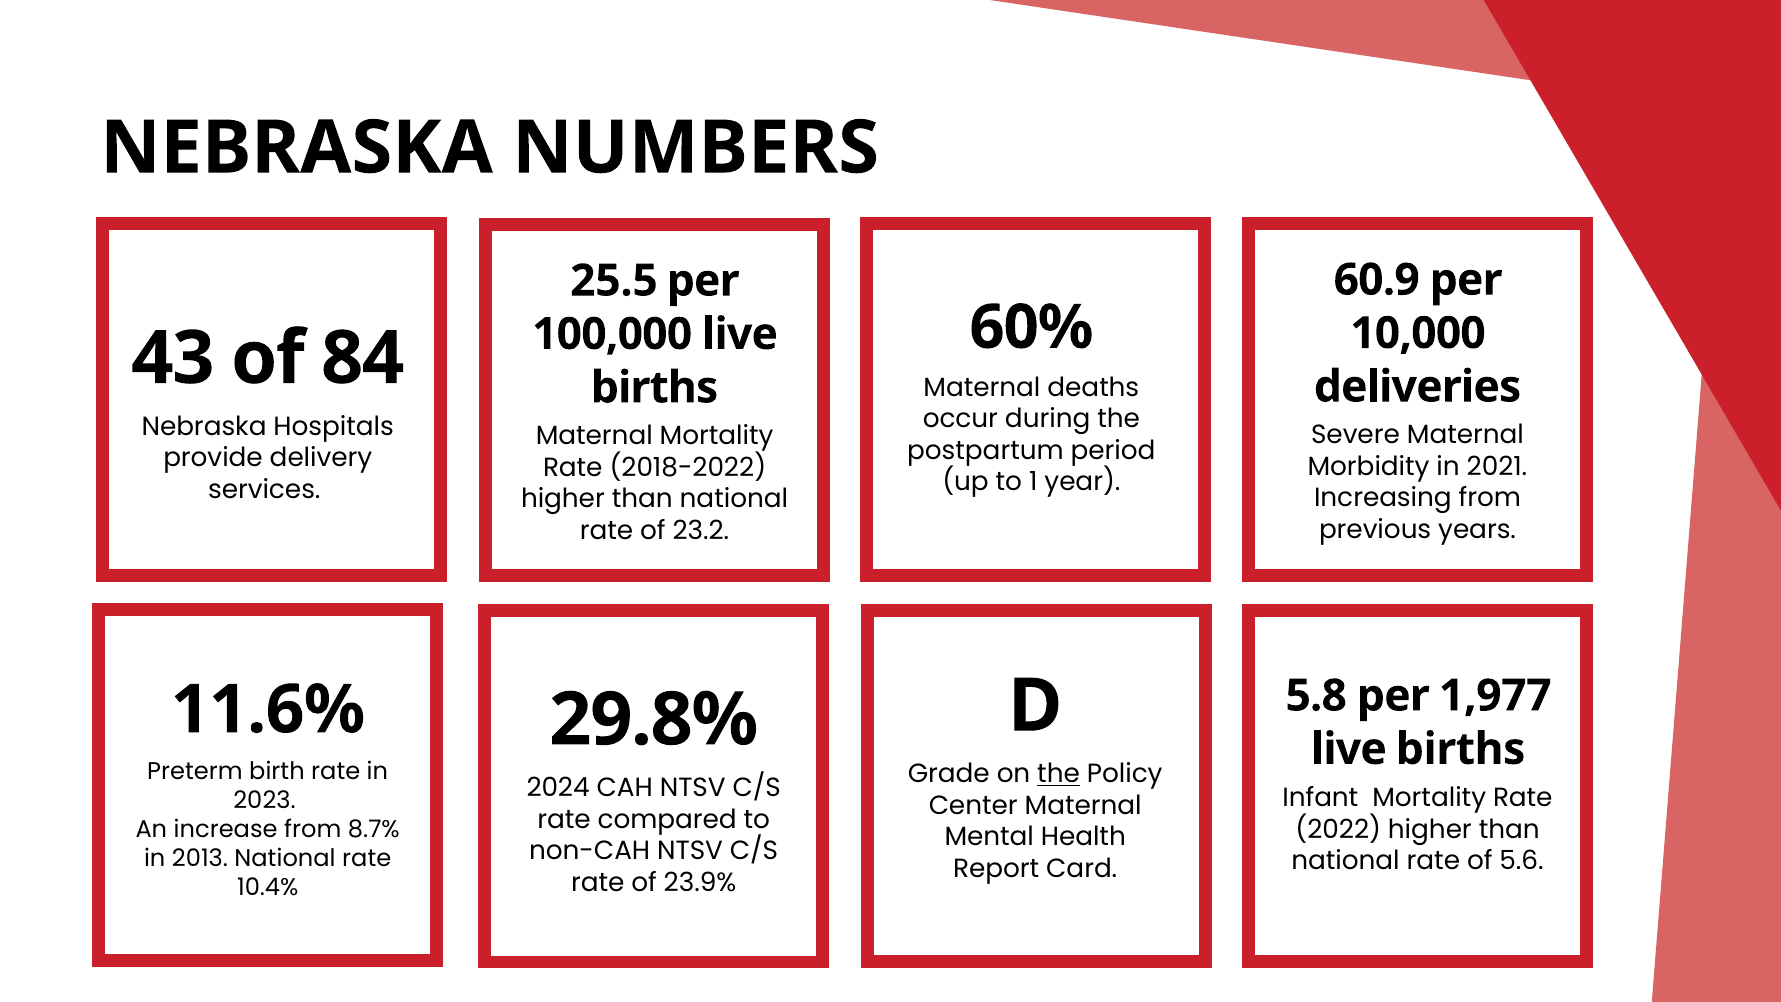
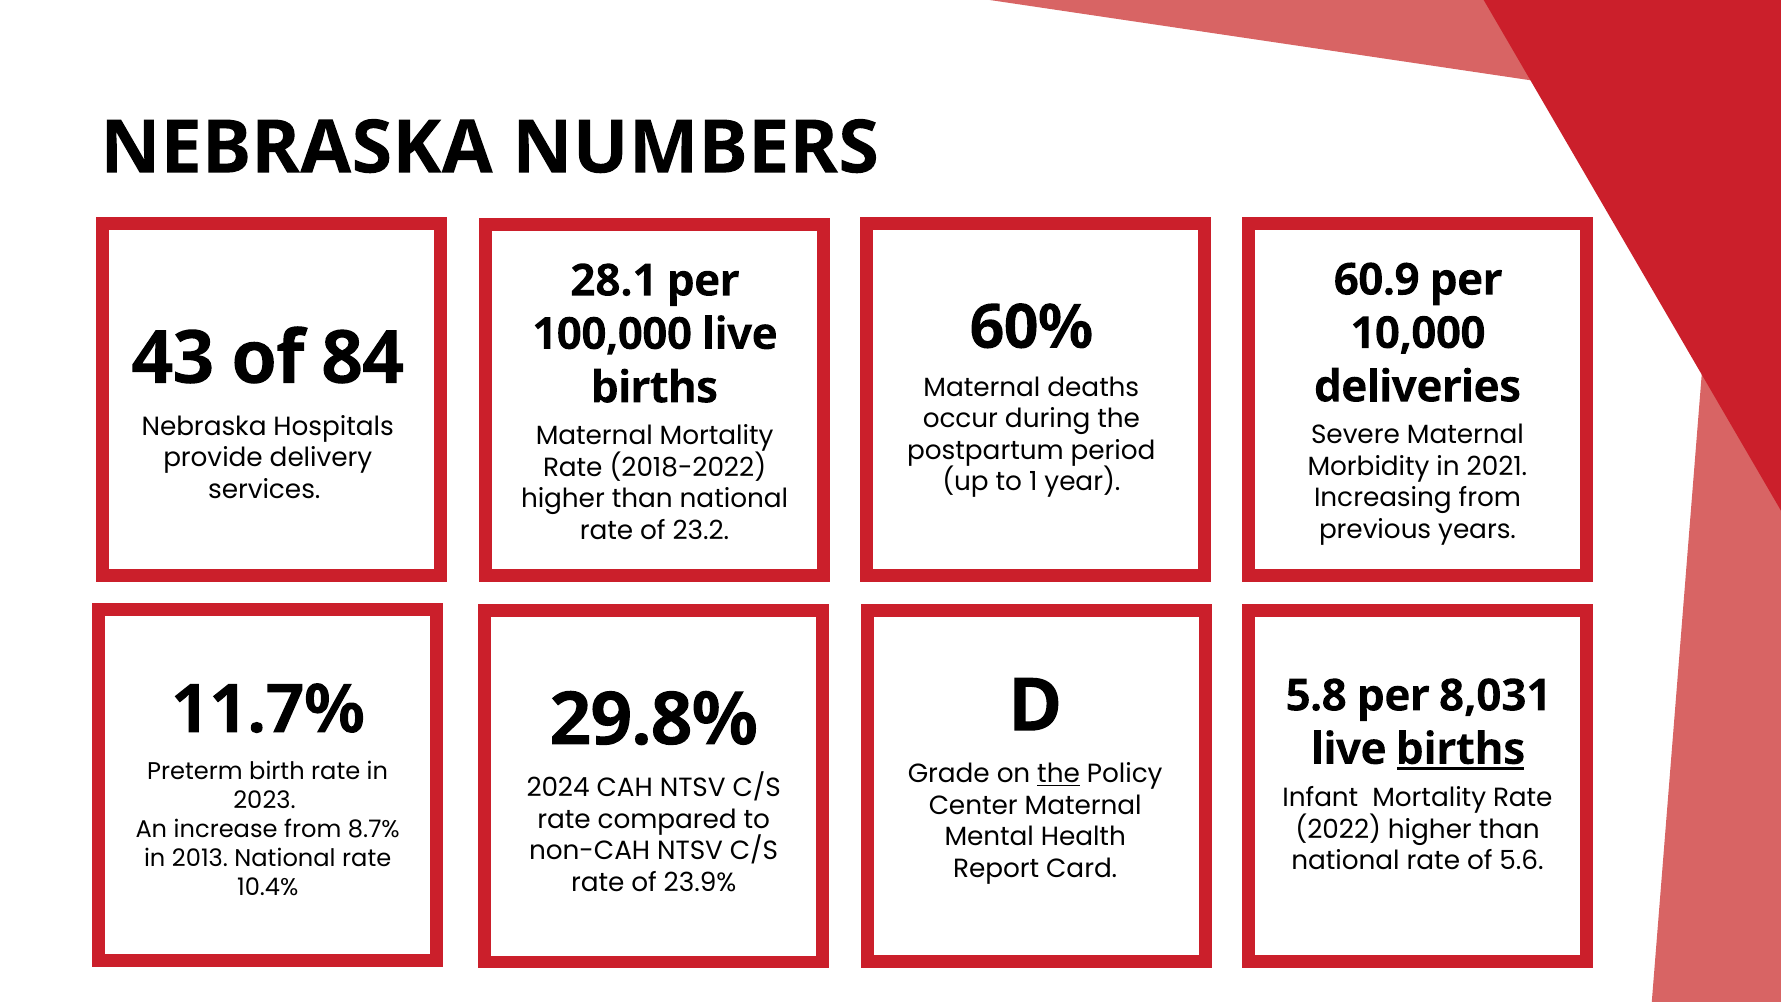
25.5: 25.5 -> 28.1
1,977: 1,977 -> 8,031
11.6%: 11.6% -> 11.7%
births at (1461, 749) underline: none -> present
